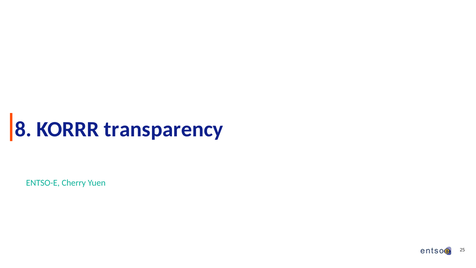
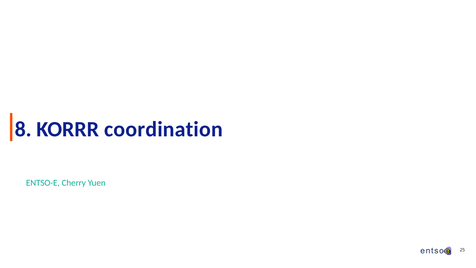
transparency: transparency -> coordination
